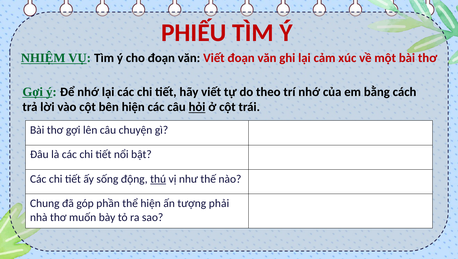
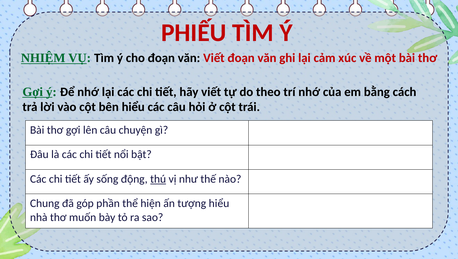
bên hiện: hiện -> hiểu
hỏi underline: present -> none
tượng phải: phải -> hiểu
